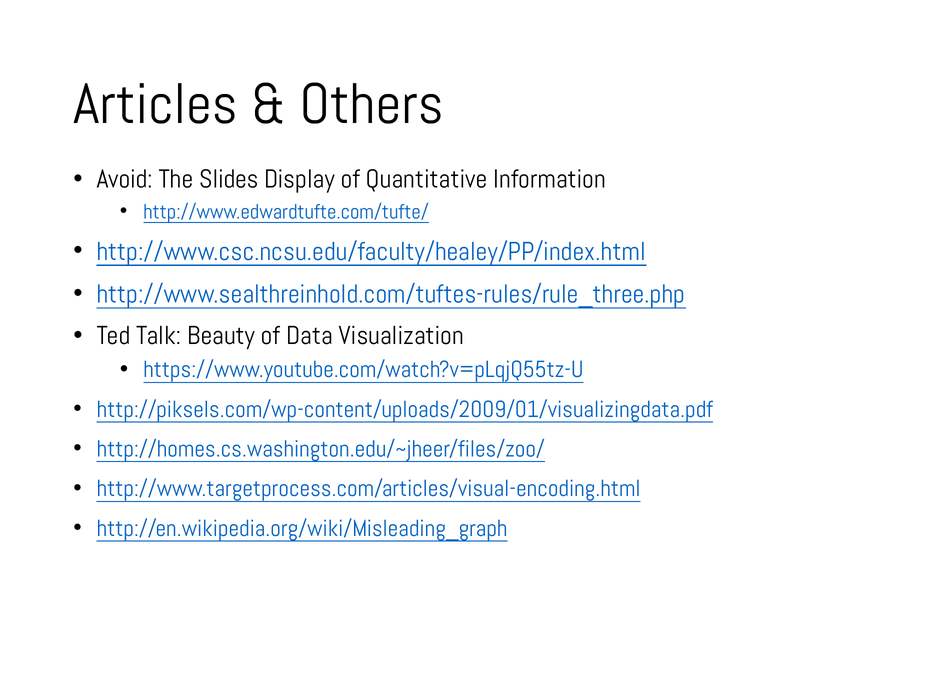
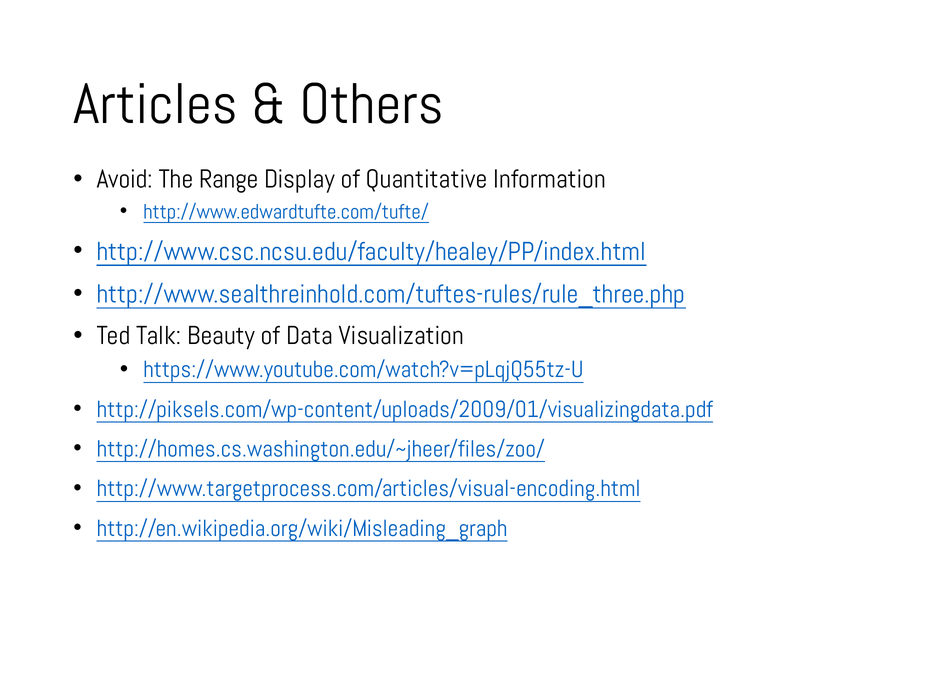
Slides: Slides -> Range
